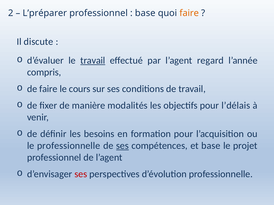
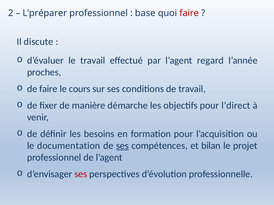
faire at (189, 13) colour: orange -> red
travail at (93, 61) underline: present -> none
compris: compris -> proches
modalités: modalités -> démarche
l’délais: l’délais -> l’direct
le professionnelle: professionnelle -> documentation
et base: base -> bilan
